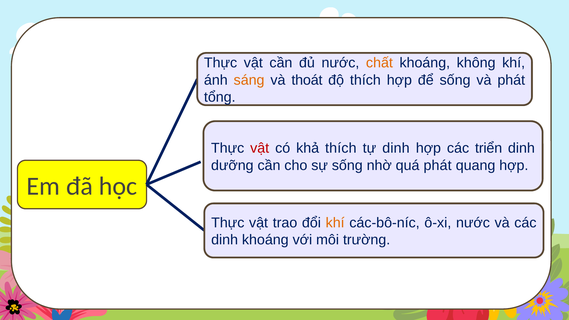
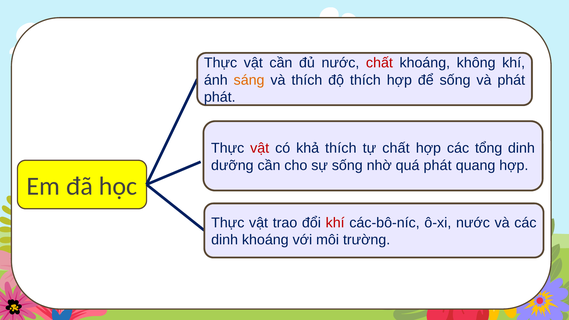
chất at (379, 63) colour: orange -> red
và thoát: thoát -> thích
tổng at (220, 97): tổng -> phát
tự dinh: dinh -> chất
triển: triển -> tổng
khí at (335, 223) colour: orange -> red
